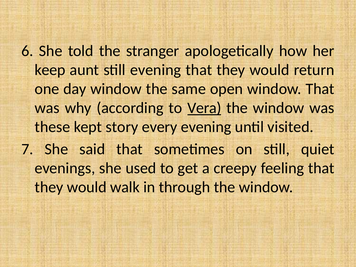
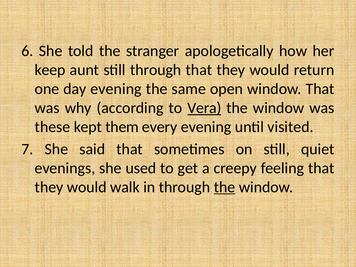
still evening: evening -> through
day window: window -> evening
story: story -> them
the at (224, 187) underline: none -> present
